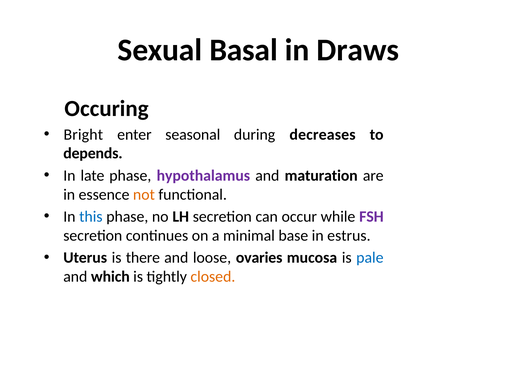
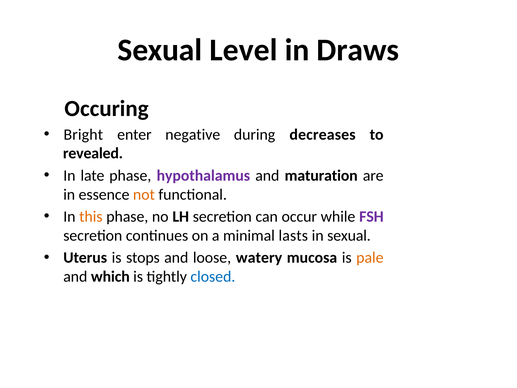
Basal: Basal -> Level
seasonal: seasonal -> negative
depends: depends -> revealed
this colour: blue -> orange
base: base -> lasts
in estrus: estrus -> sexual
there: there -> stops
ovaries: ovaries -> watery
pale colour: blue -> orange
closed colour: orange -> blue
